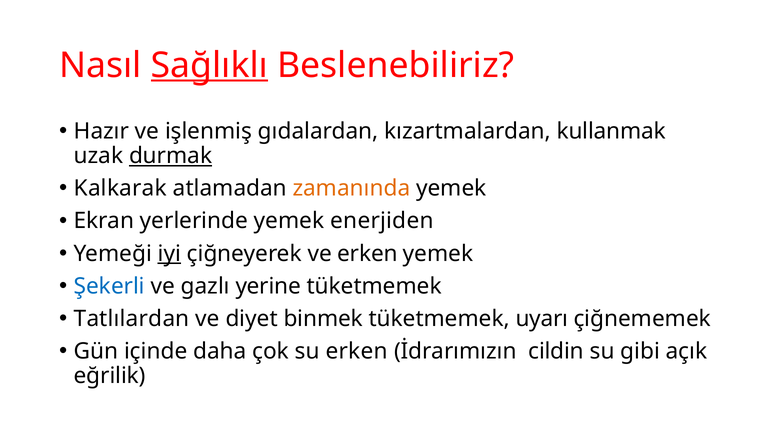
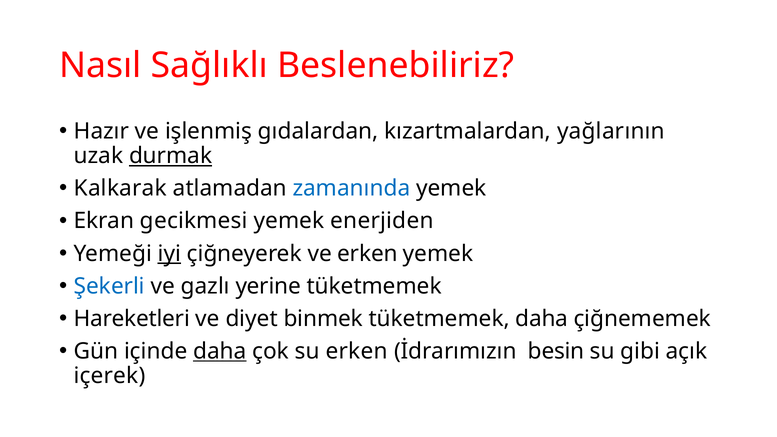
Sağlıklı underline: present -> none
kullanmak: kullanmak -> yağlarının
zamanında colour: orange -> blue
yerlerinde: yerlerinde -> gecikmesi
Tatlılardan: Tatlılardan -> Hareketleri
tüketmemek uyarı: uyarı -> daha
daha at (220, 351) underline: none -> present
cildin: cildin -> besin
eğrilik: eğrilik -> içerek
